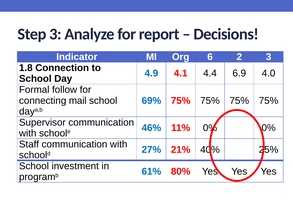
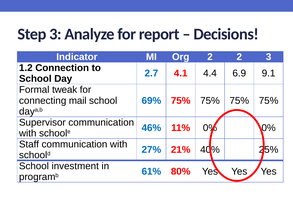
Org 6: 6 -> 2
1.8: 1.8 -> 1.2
4.9: 4.9 -> 2.7
4.0: 4.0 -> 9.1
follow: follow -> tweak
